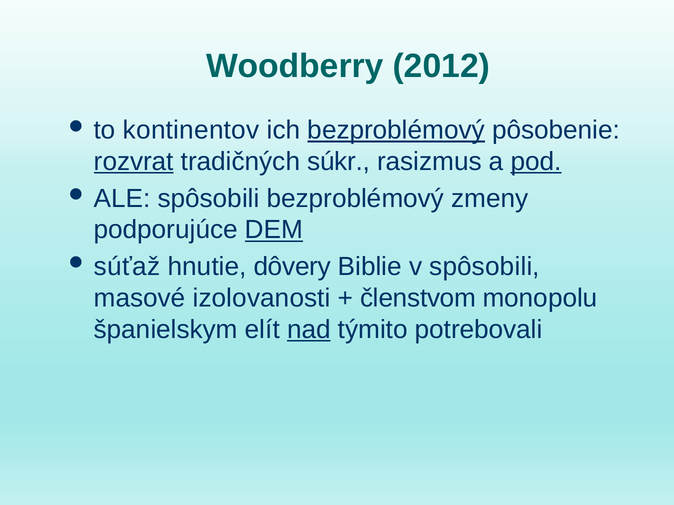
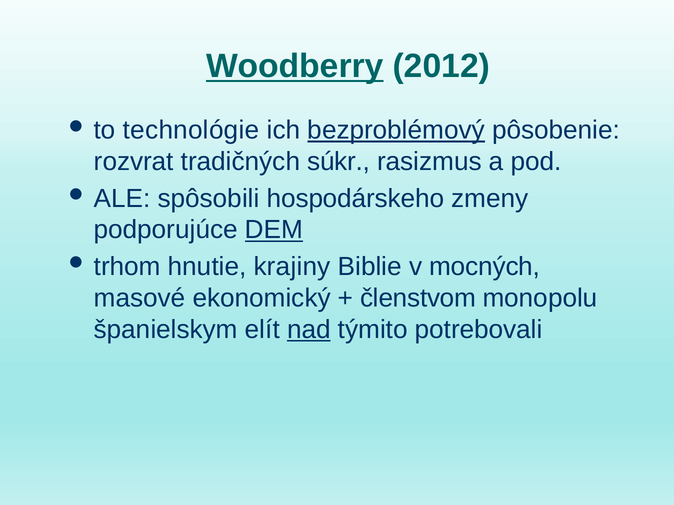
Woodberry underline: none -> present
kontinentov: kontinentov -> technológie
rozvrat underline: present -> none
pod underline: present -> none
spôsobili bezproblémový: bezproblémový -> hospodárskeho
súťaž: súťaž -> trhom
dôvery: dôvery -> krajiny
v spôsobili: spôsobili -> mocných
izolovanosti: izolovanosti -> ekonomický
